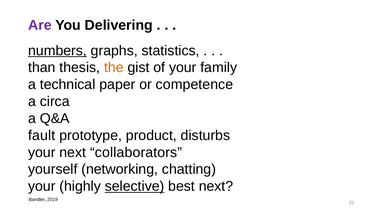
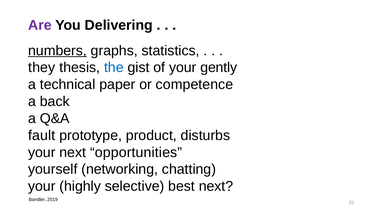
than: than -> they
the colour: orange -> blue
family: family -> gently
circa: circa -> back
collaborators: collaborators -> opportunities
selective underline: present -> none
